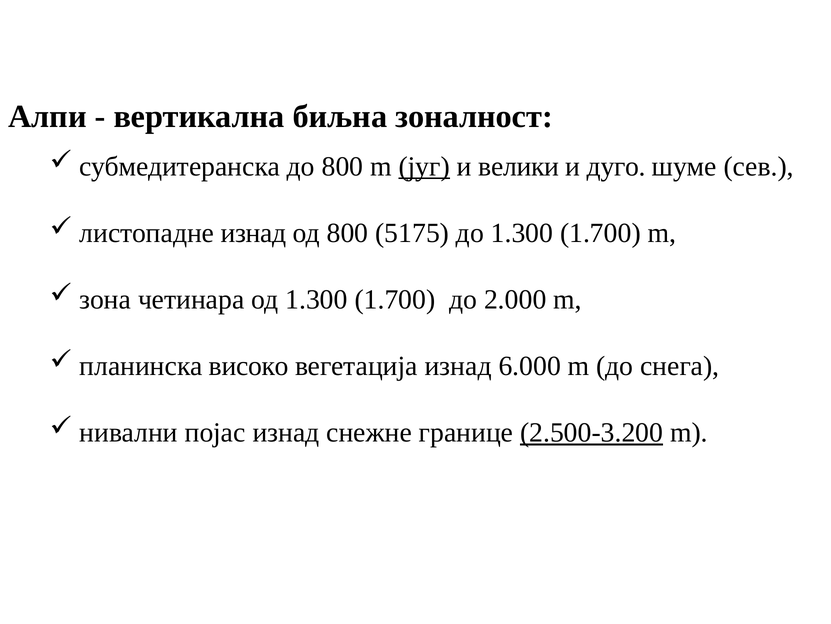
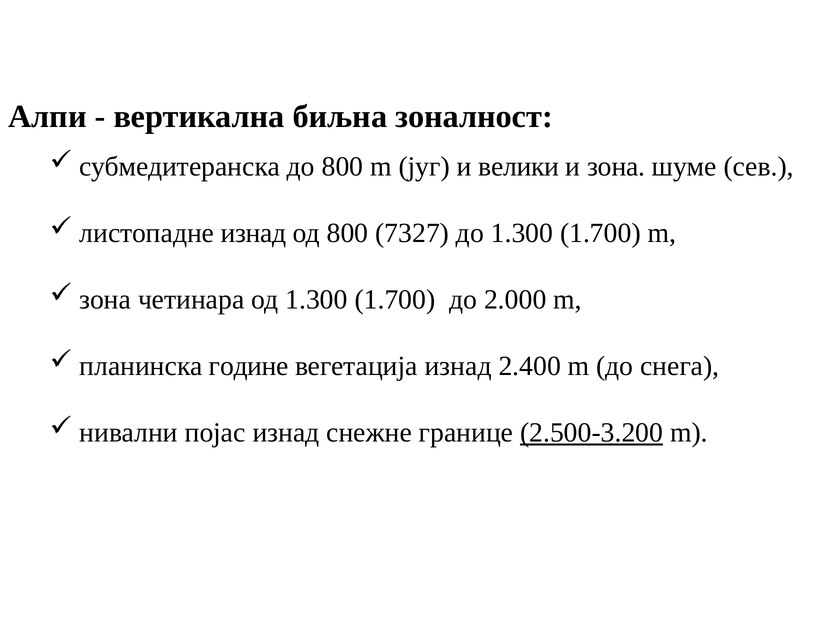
југ underline: present -> none
и дуго: дуго -> зона
5175: 5175 -> 7327
високо: високо -> године
6.000: 6.000 -> 2.400
